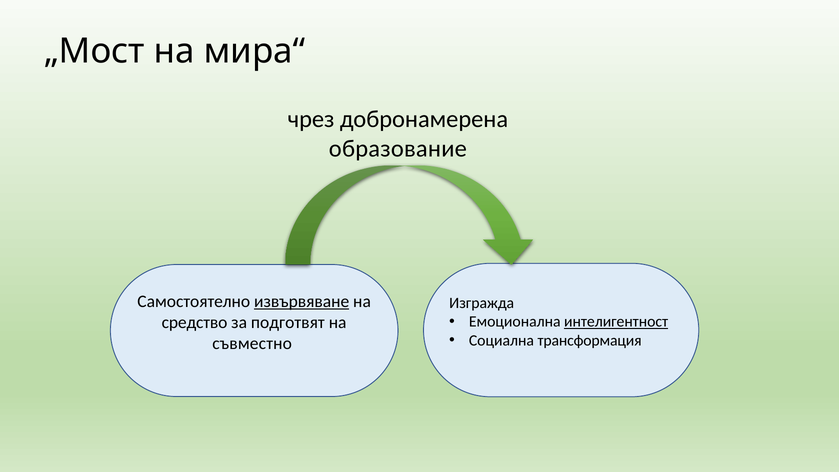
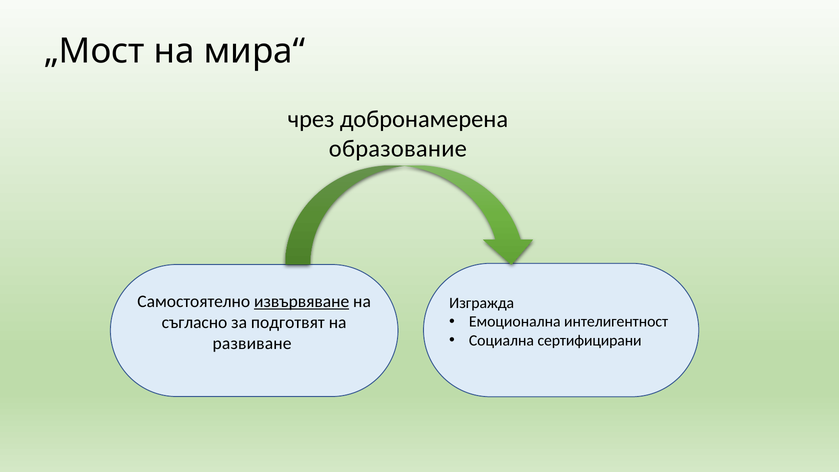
интелигентност underline: present -> none
средство: средство -> съгласно
трансформация: трансформация -> сертифицирани
съвместно: съвместно -> развиване
